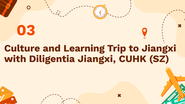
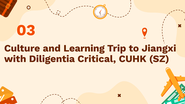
Diligentia Jiangxi: Jiangxi -> Critical
